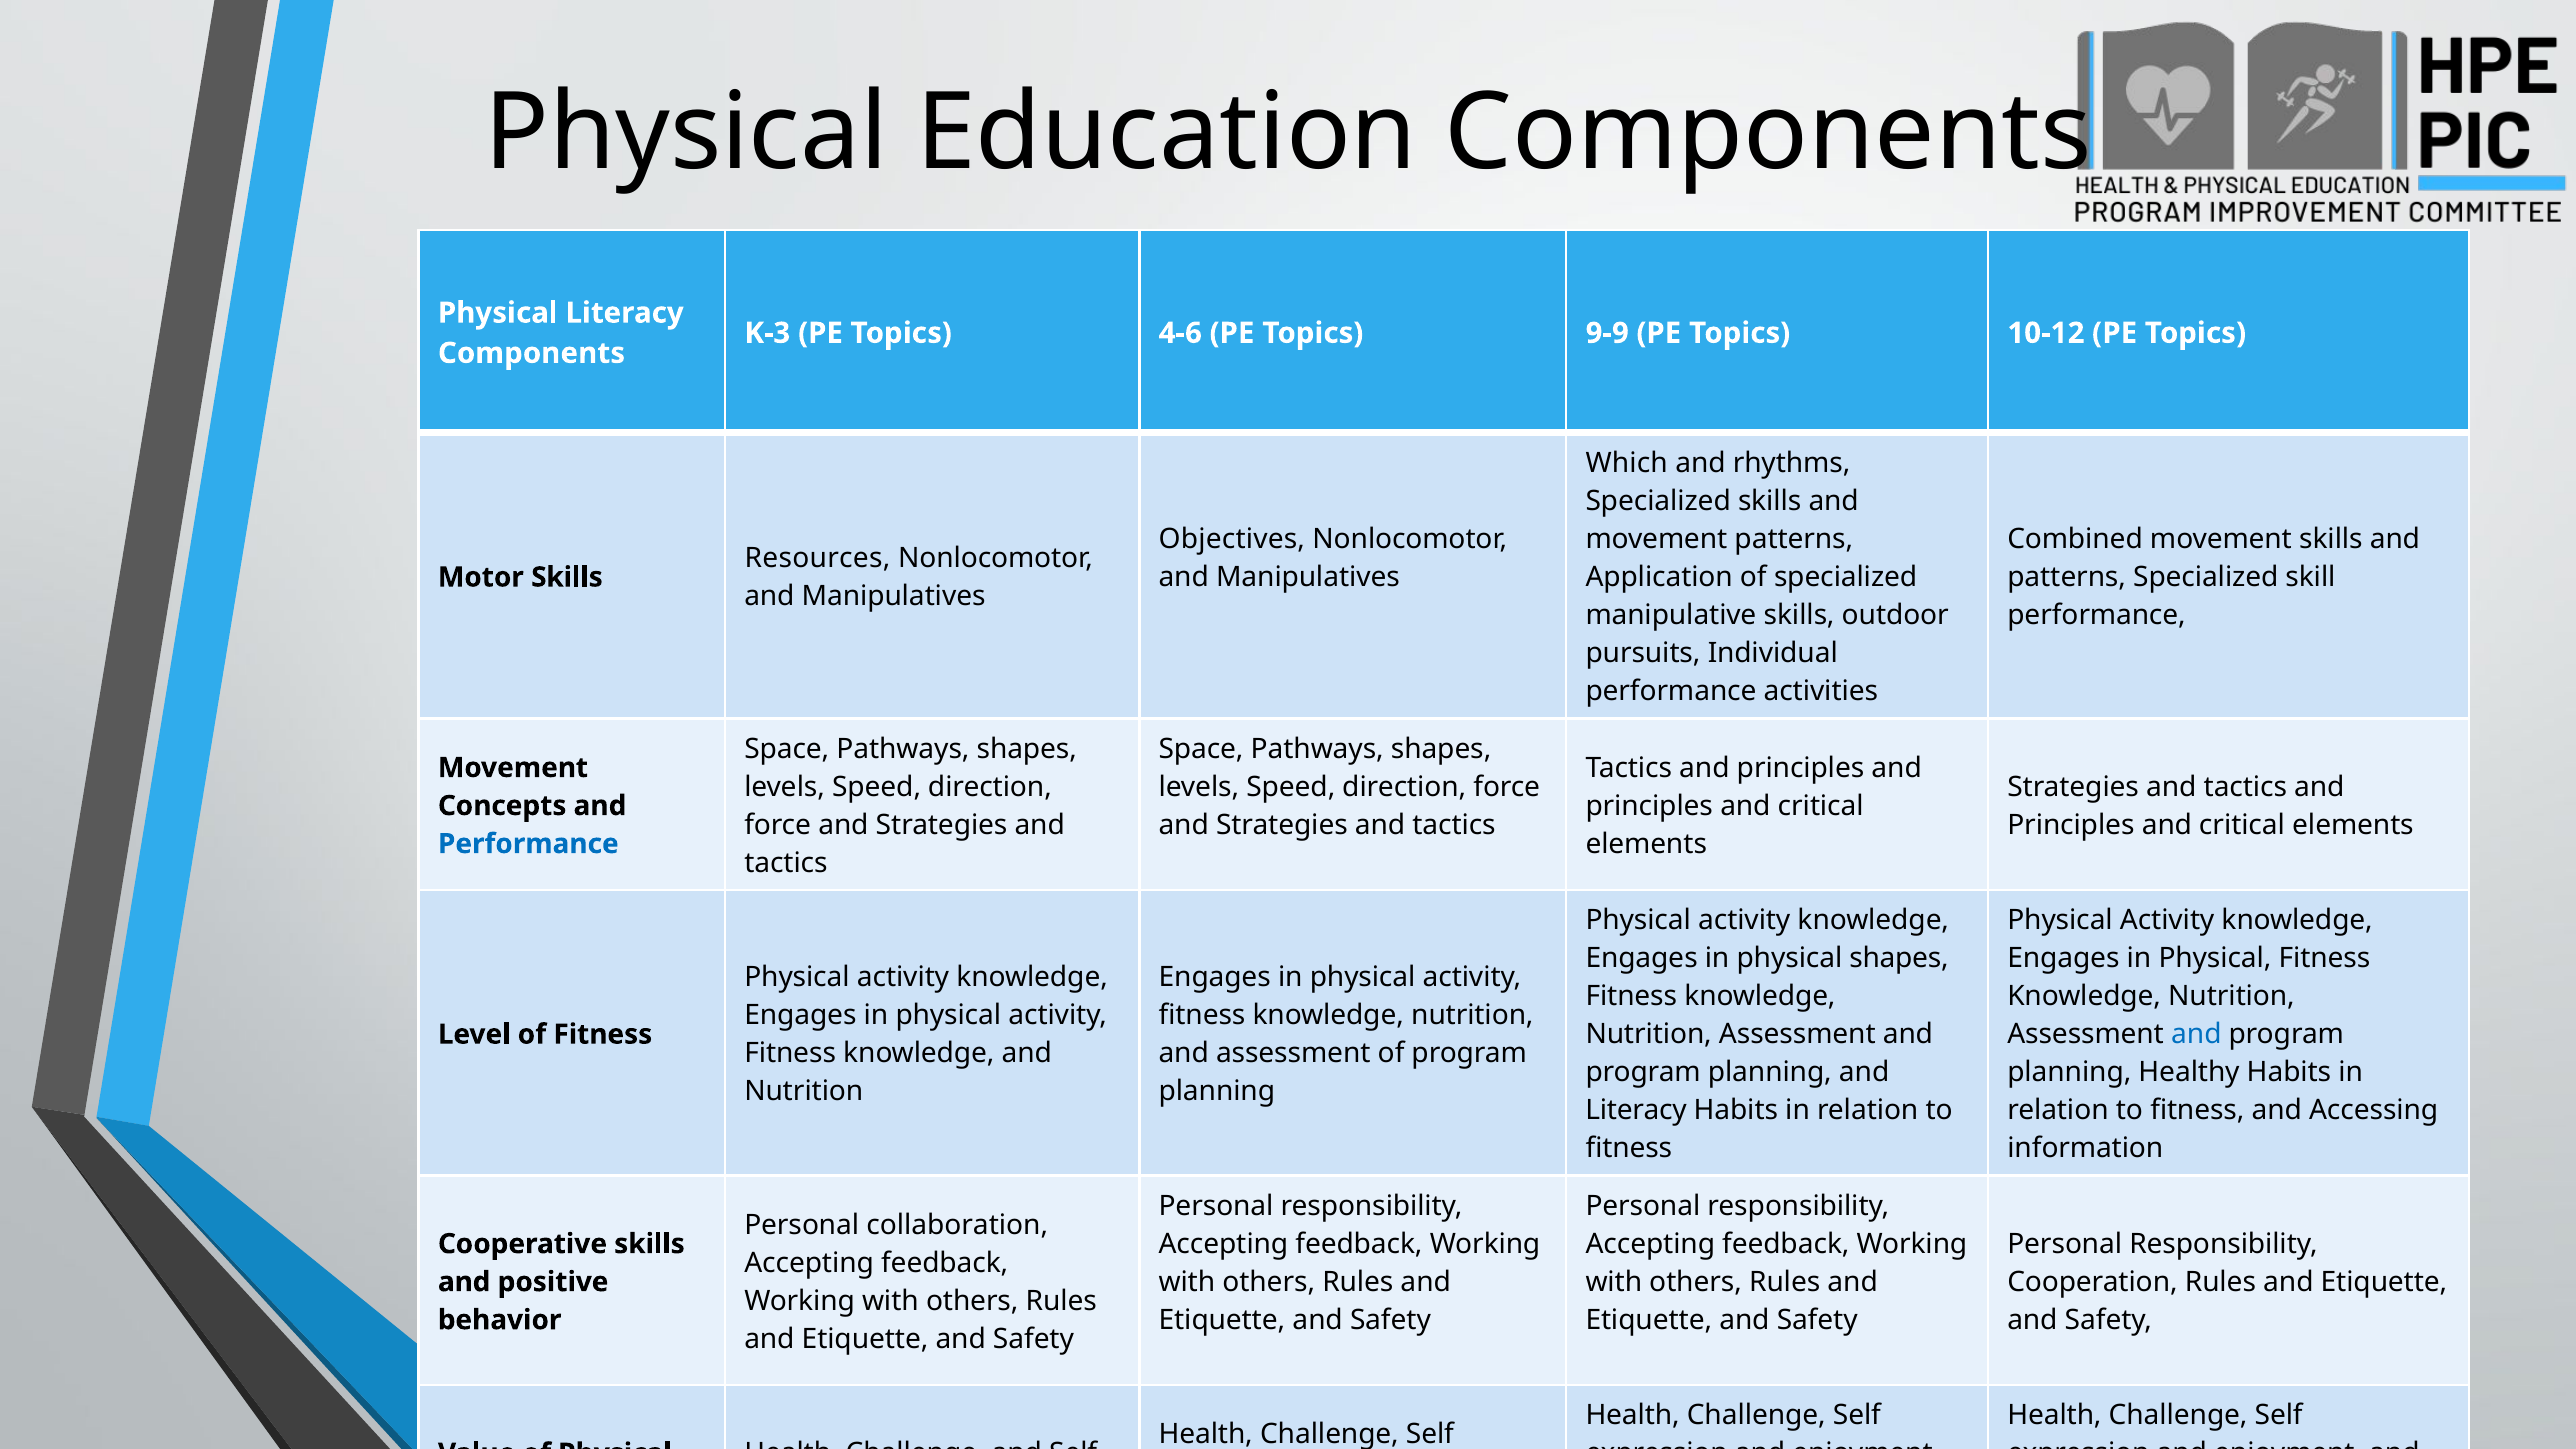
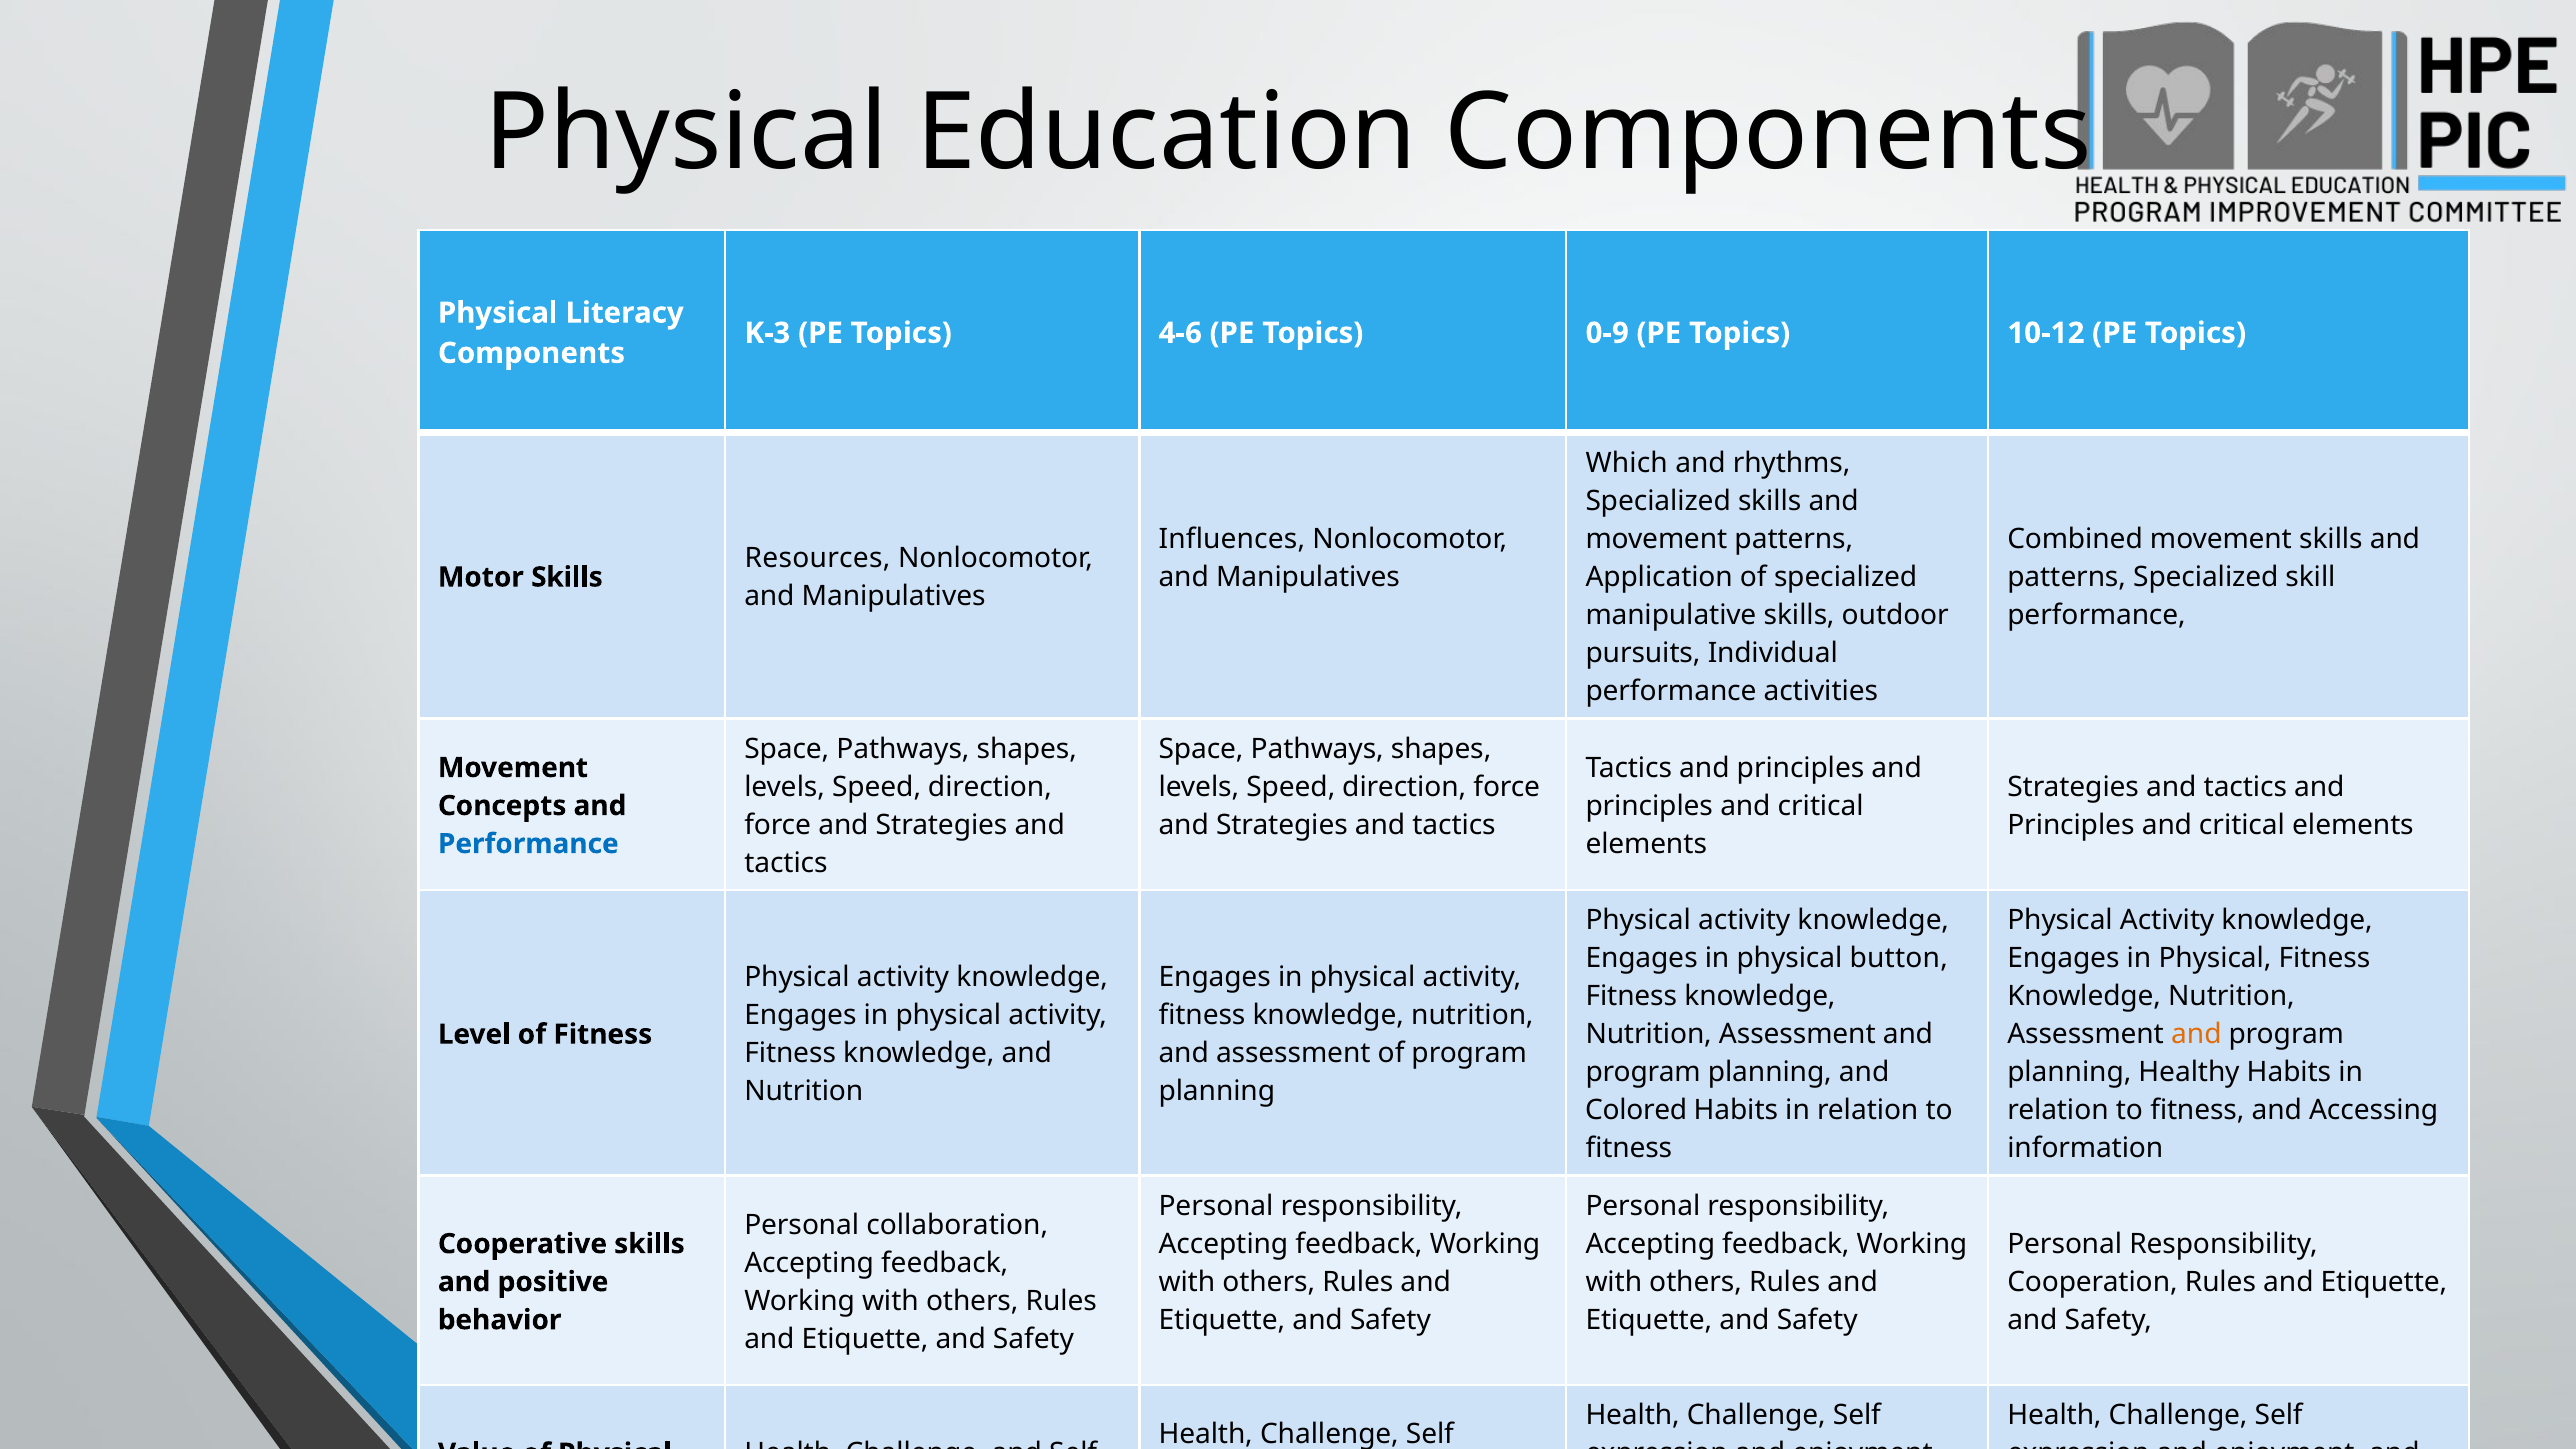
9-9: 9-9 -> 0-9
Objectives: Objectives -> Influences
physical shapes: shapes -> button
and at (2196, 1034) colour: blue -> orange
Literacy at (1636, 1110): Literacy -> Colored
